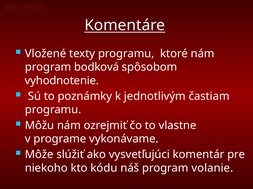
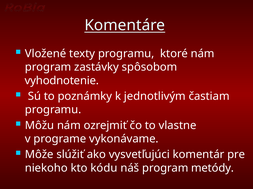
bodková: bodková -> zastávky
volanie: volanie -> metódy
